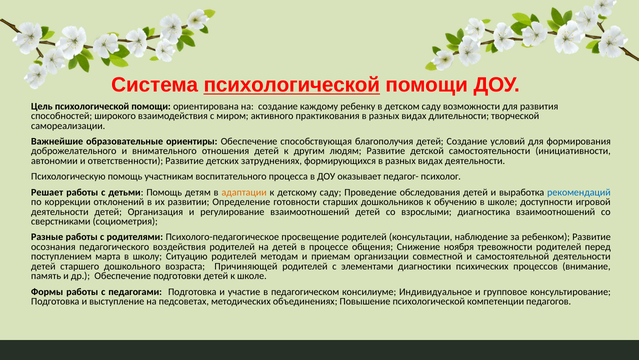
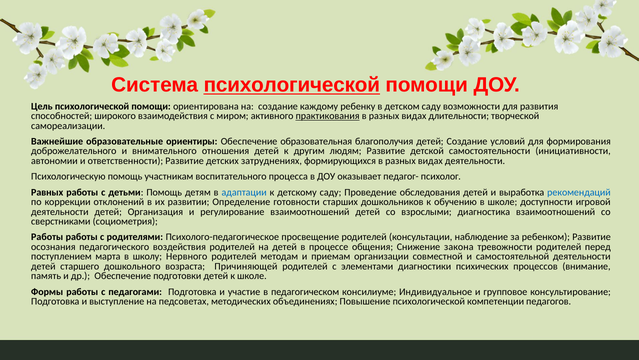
практикования underline: none -> present
способствующая: способствующая -> образовательная
Решает: Решает -> Равных
адаптации colour: orange -> blue
Разные at (47, 237): Разные -> Работы
ноября: ноября -> закона
Ситуацию: Ситуацию -> Нервного
